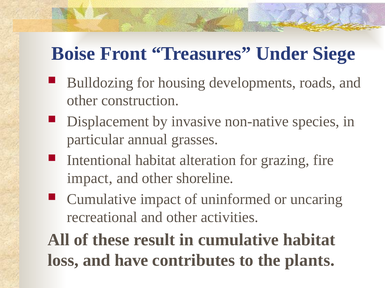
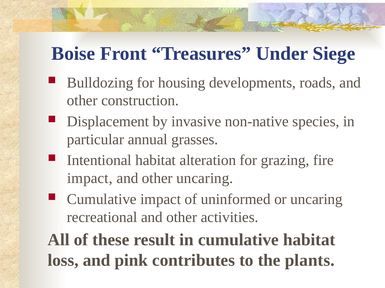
other shoreline: shoreline -> uncaring
have: have -> pink
